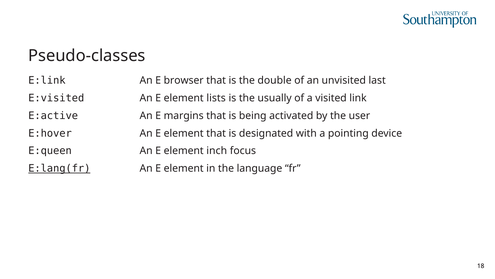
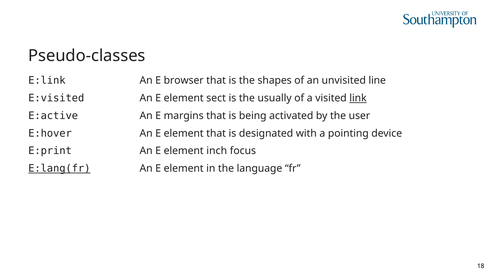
double: double -> shapes
last: last -> line
lists: lists -> sect
link underline: none -> present
E:queen: E:queen -> E:print
